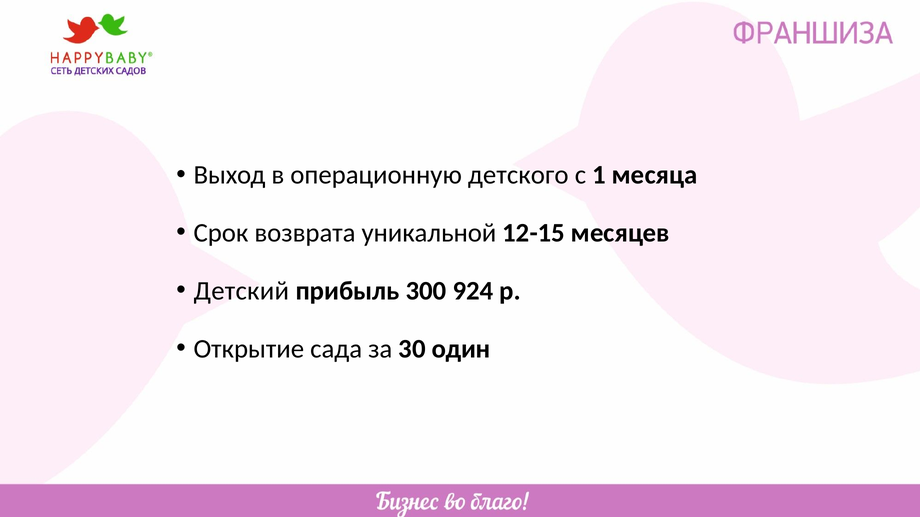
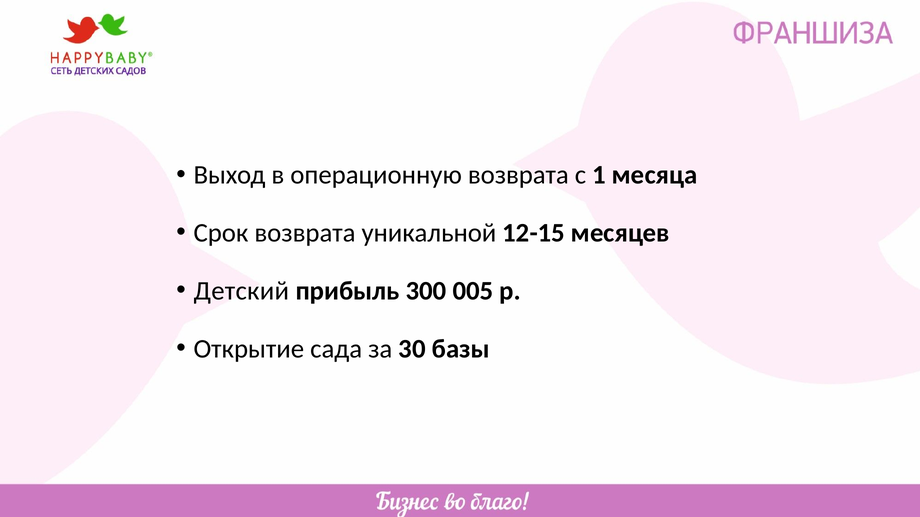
операционную детского: детского -> возврата
924: 924 -> 005
один: один -> базы
